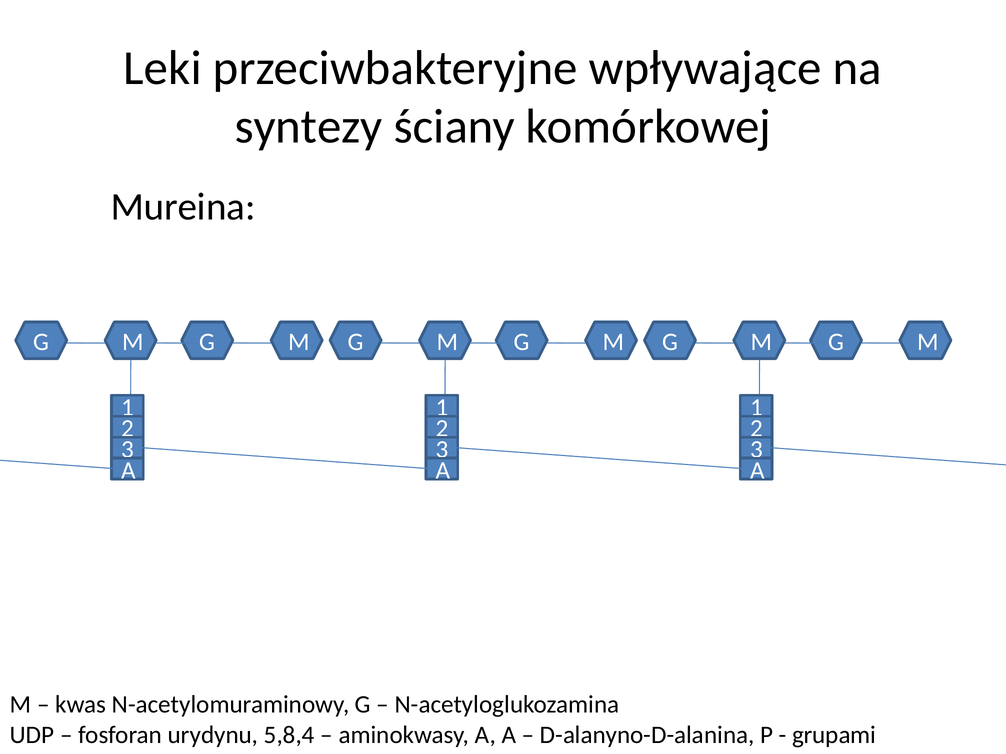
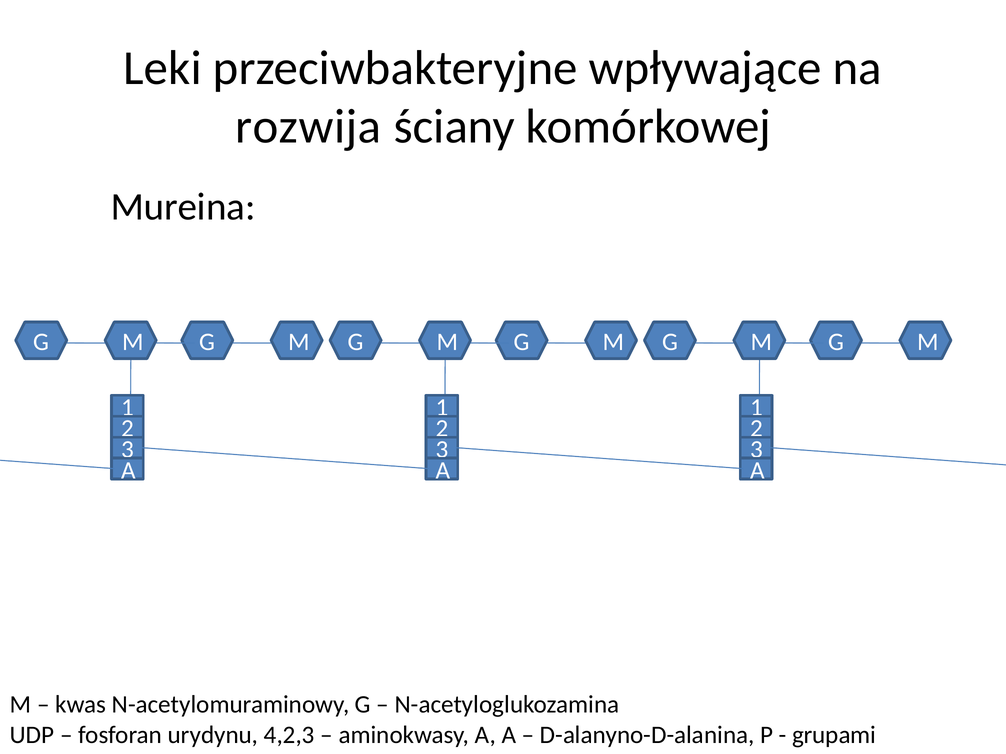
syntezy: syntezy -> rozwija
5,8,4: 5,8,4 -> 4,2,3
